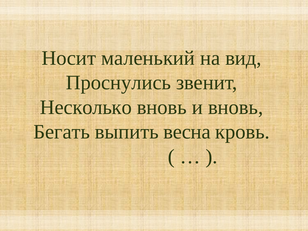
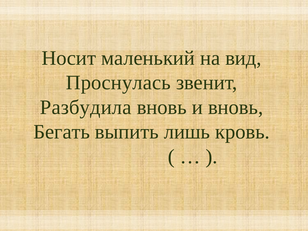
Проснулись: Проснулись -> Проснулась
Несколько: Несколько -> Разбудила
весна: весна -> лишь
